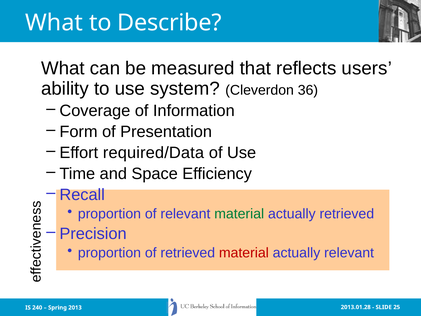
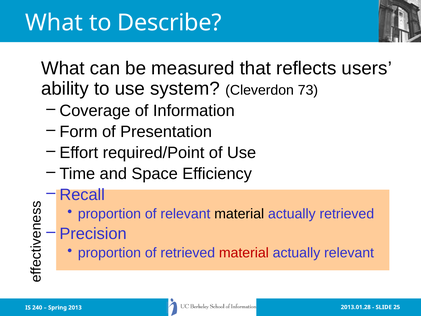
36: 36 -> 73
required/Data: required/Data -> required/Point
material at (239, 214) colour: green -> black
